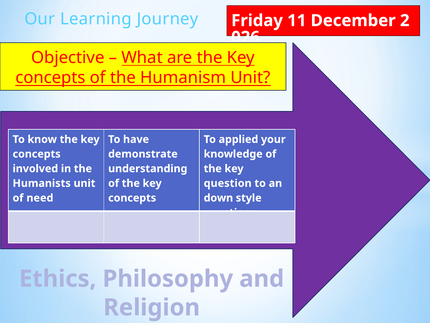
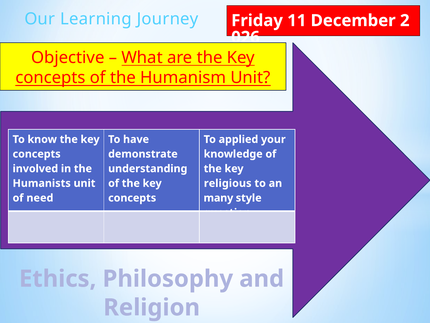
question at (228, 183): question -> religious
down: down -> many
